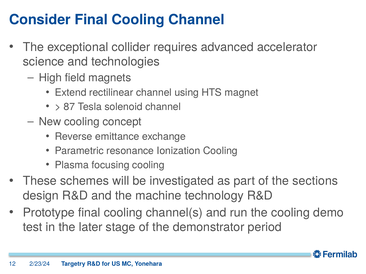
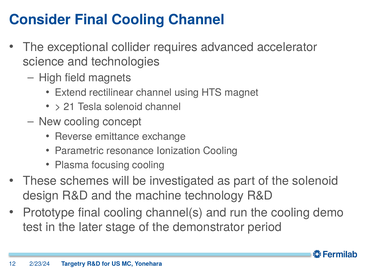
87: 87 -> 21
the sections: sections -> solenoid
